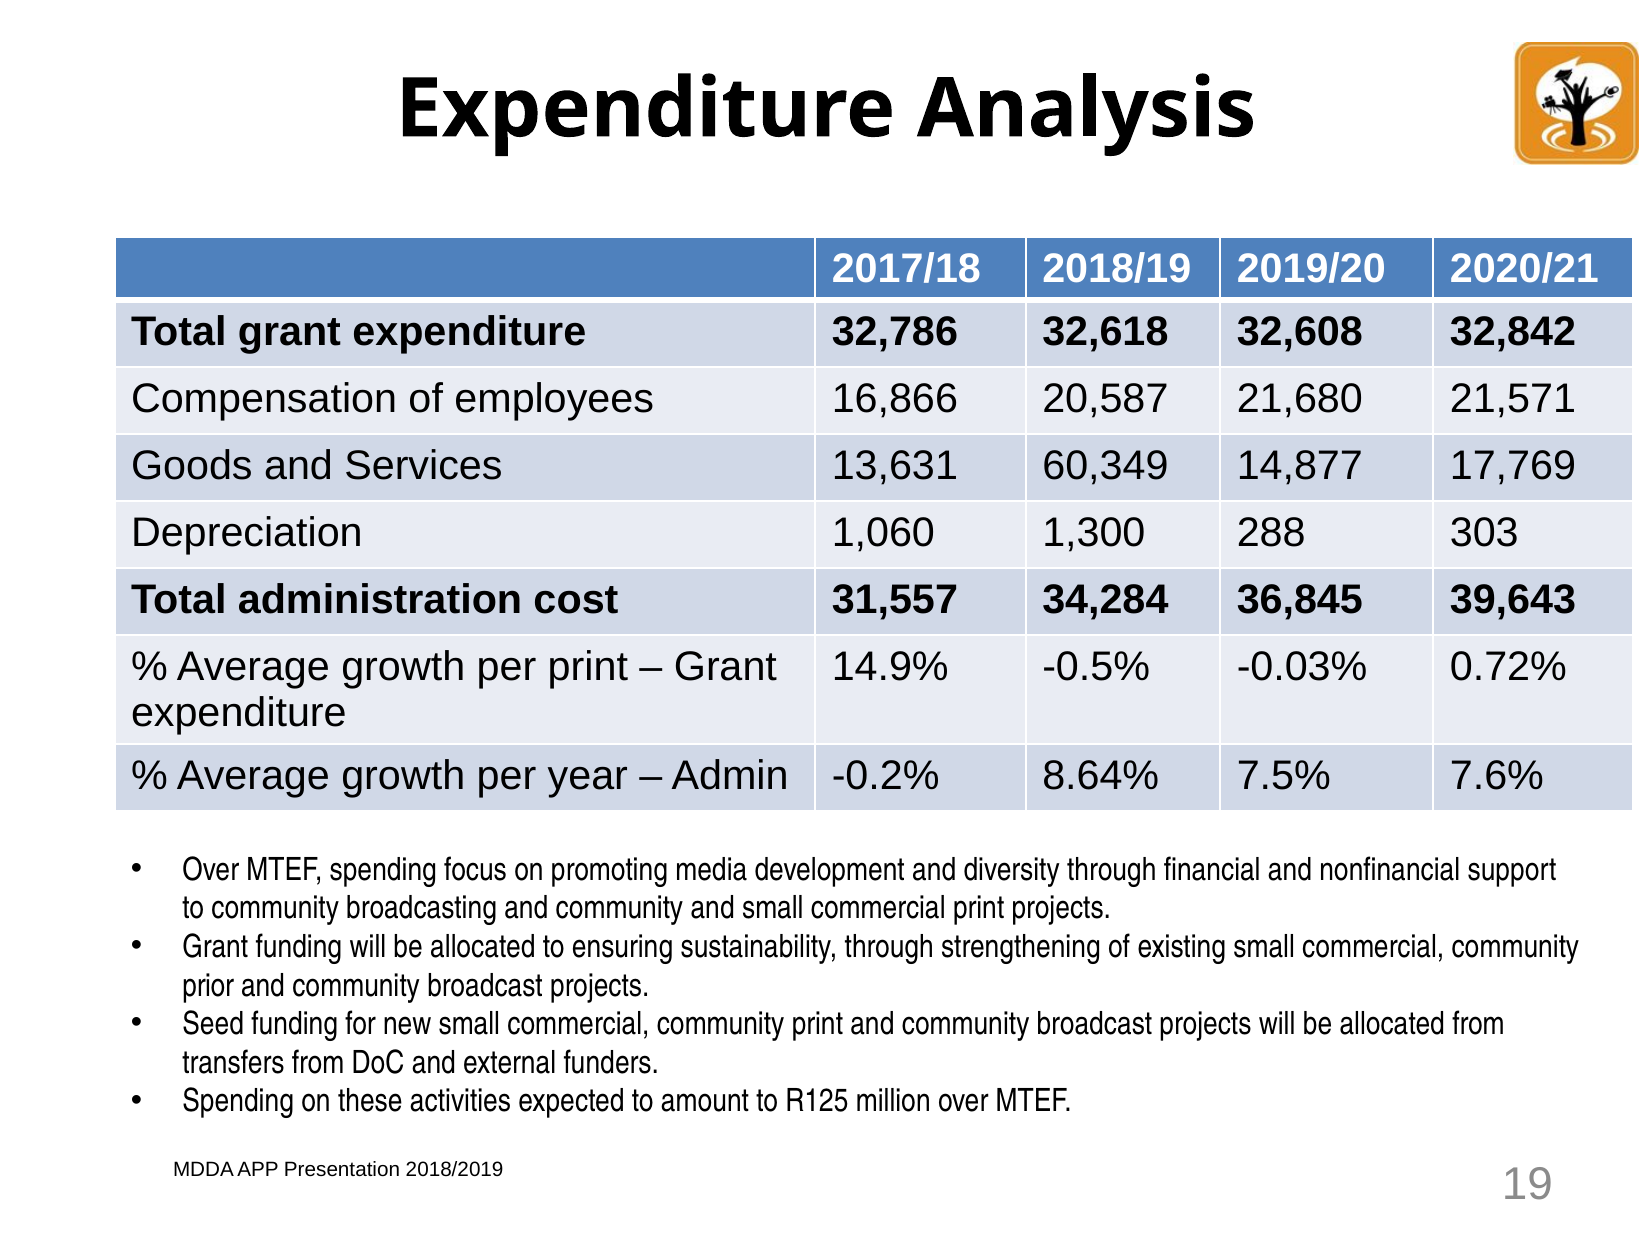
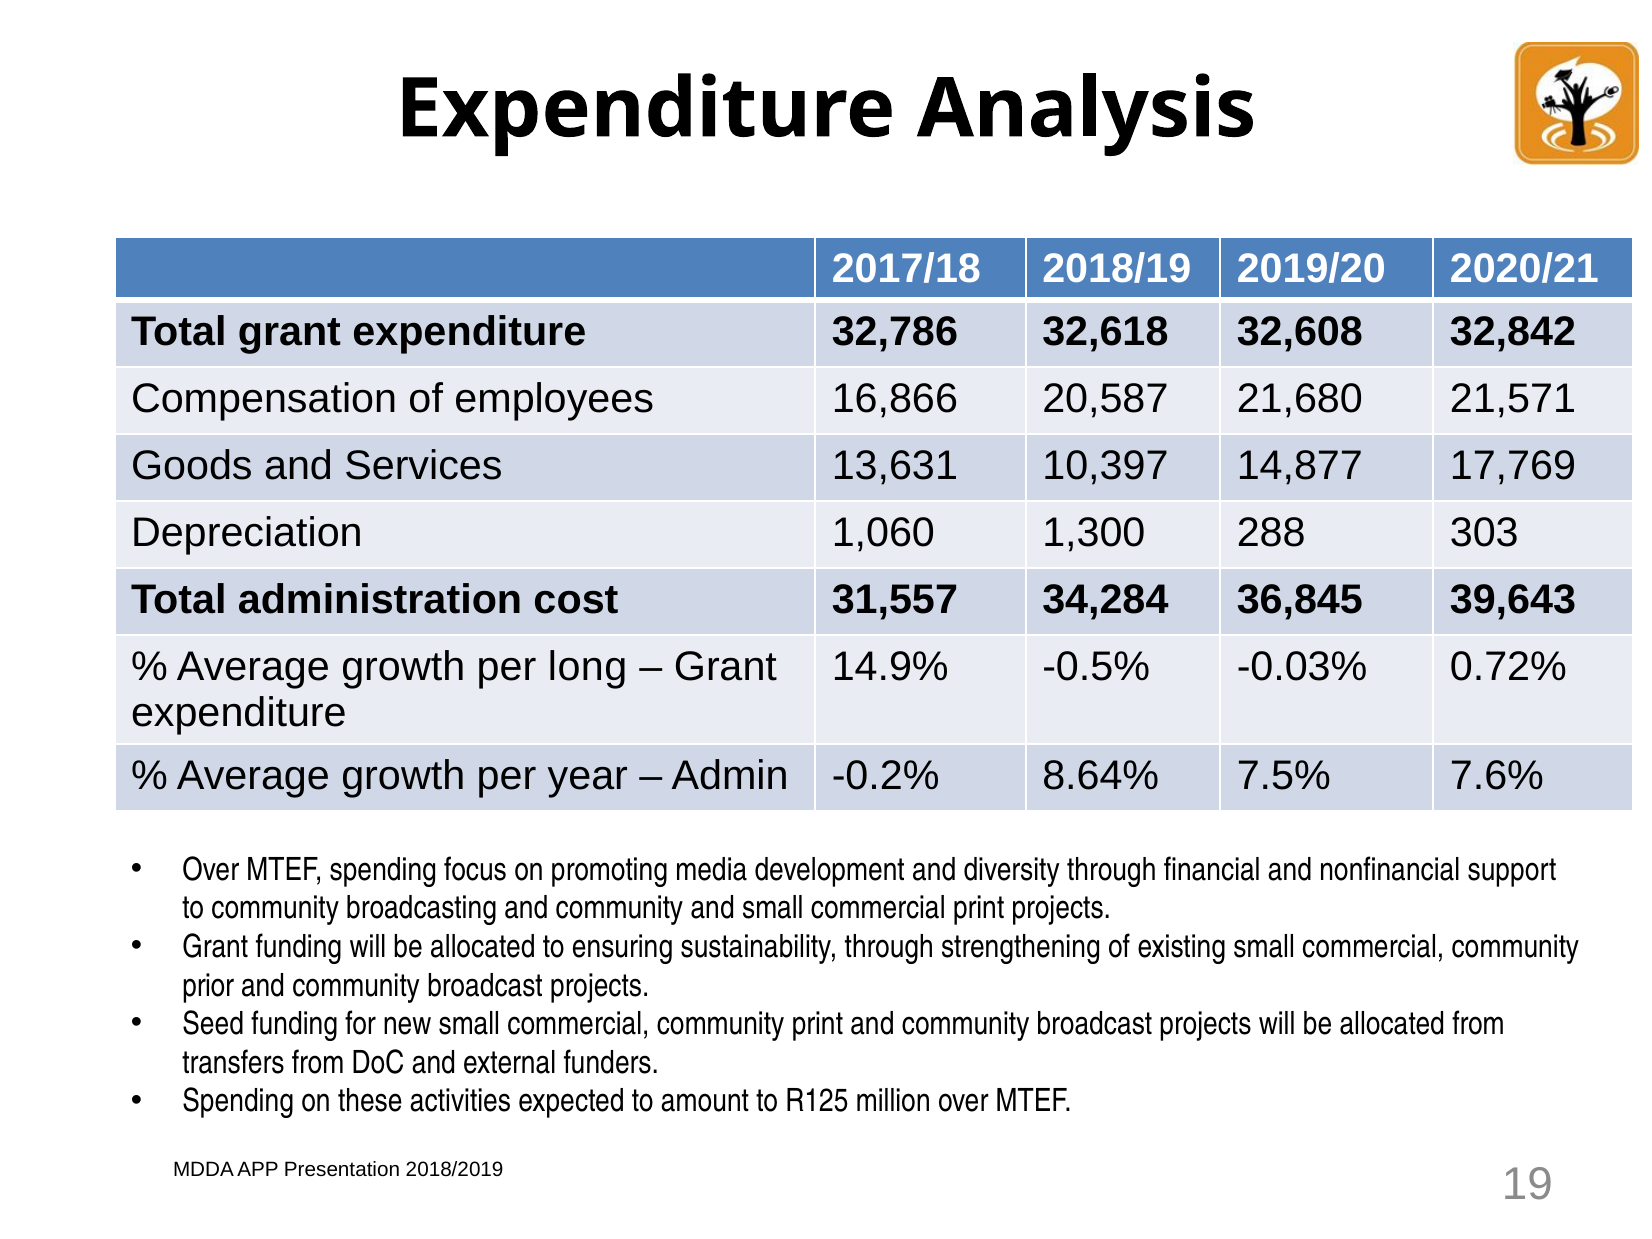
60,349: 60,349 -> 10,397
per print: print -> long
